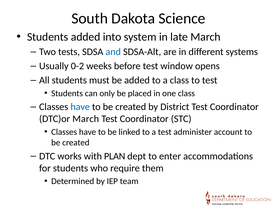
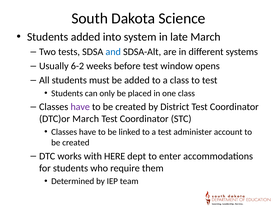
0-2: 0-2 -> 6-2
have at (80, 107) colour: blue -> purple
PLAN: PLAN -> HERE
